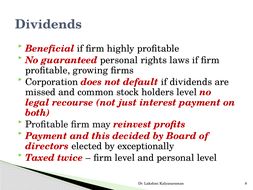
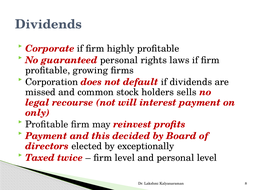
Beneficial: Beneficial -> Corporate
holders level: level -> sells
just: just -> will
both: both -> only
